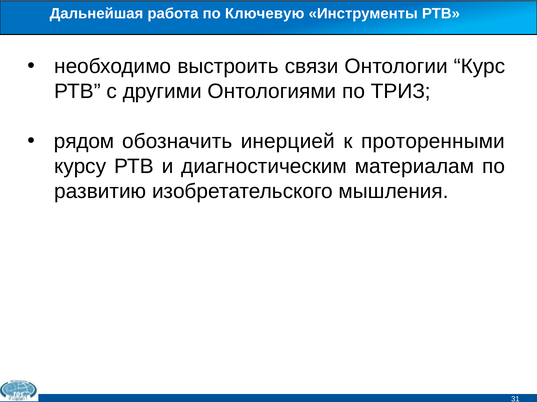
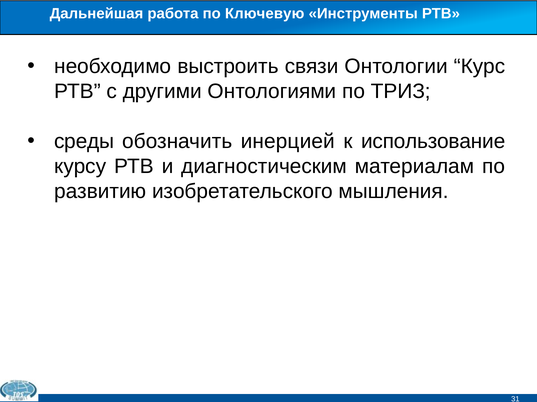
рядом: рядом -> среды
проторенными: проторенными -> использование
